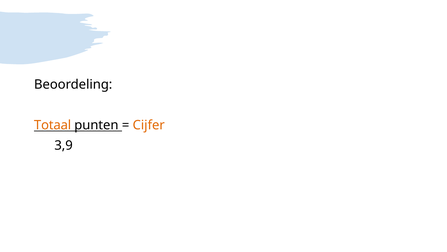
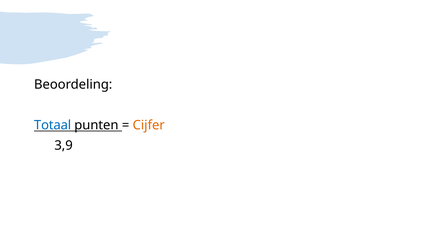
Totaal colour: orange -> blue
